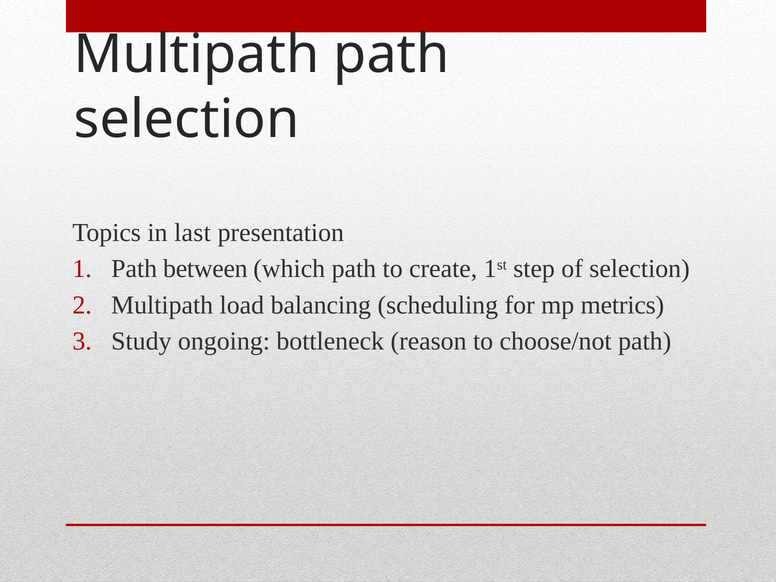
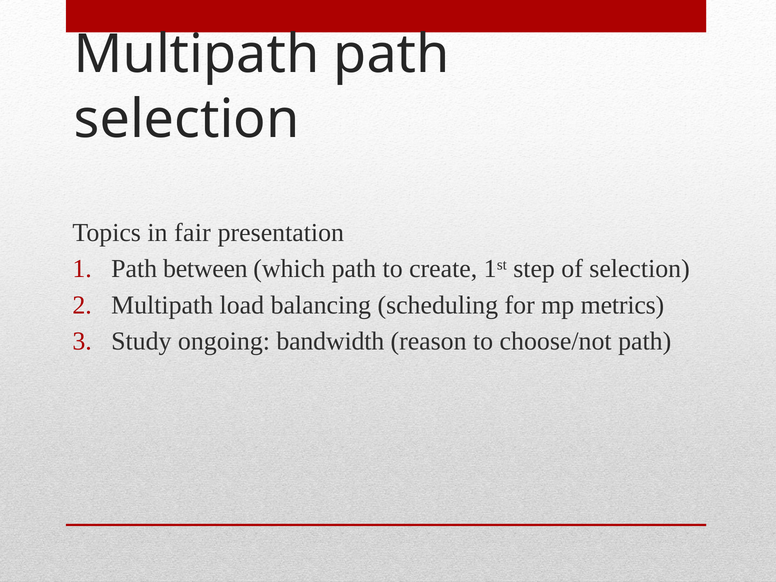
last: last -> fair
bottleneck: bottleneck -> bandwidth
